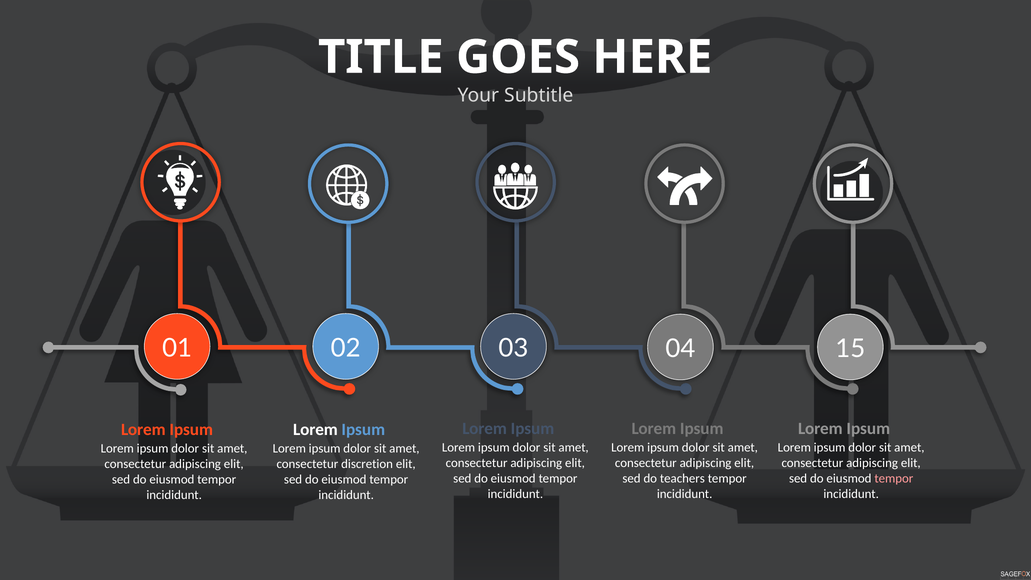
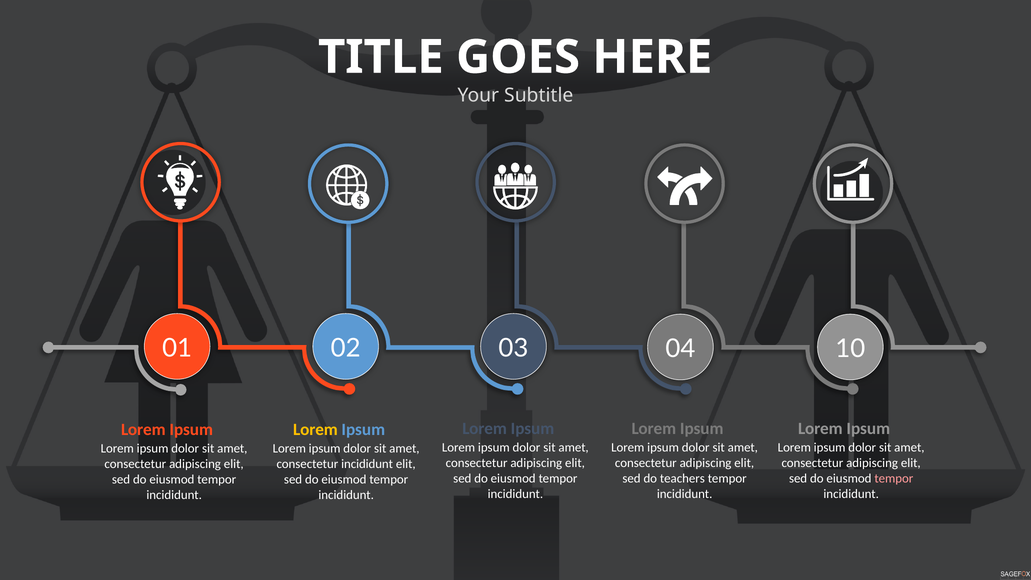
15: 15 -> 10
Lorem at (315, 430) colour: white -> yellow
consectetur discretion: discretion -> incididunt
